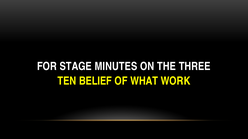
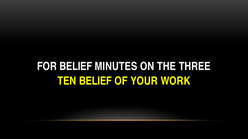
FOR STAGE: STAGE -> BELIEF
WHAT: WHAT -> YOUR
